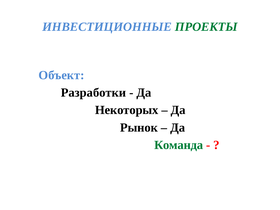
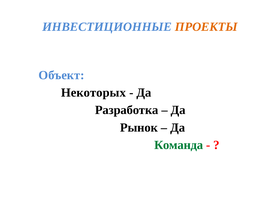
ПРОЕКТЫ colour: green -> orange
Разработки: Разработки -> Некоторых
Некоторых: Некоторых -> Разработка
